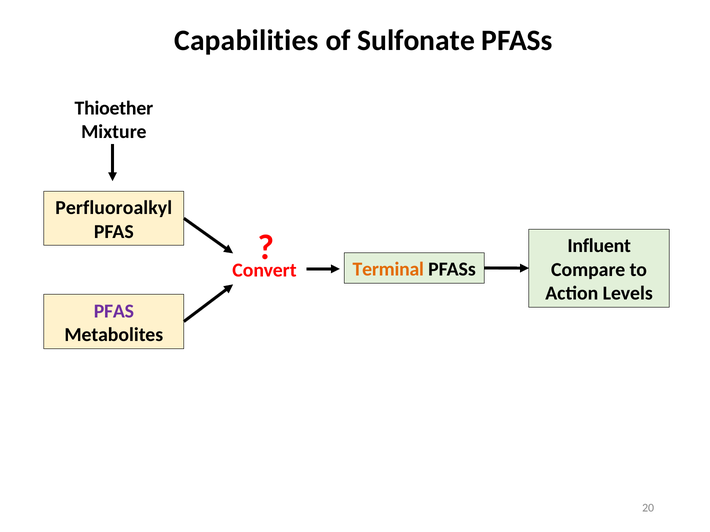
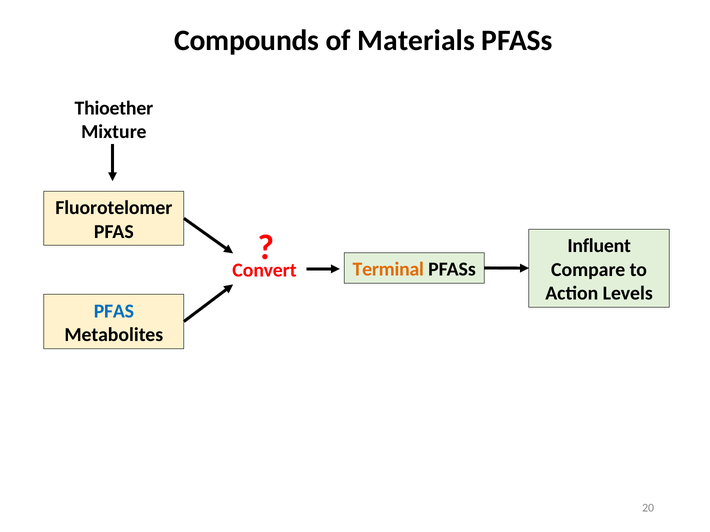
Capabilities: Capabilities -> Compounds
Sulfonate: Sulfonate -> Materials
Perfluoroalkyl: Perfluoroalkyl -> Fluorotelomer
PFAS at (114, 311) colour: purple -> blue
